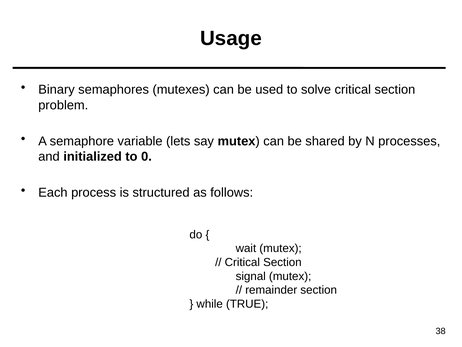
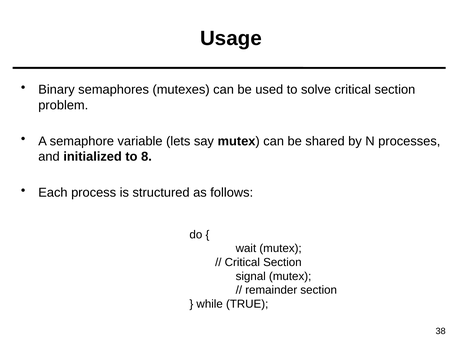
0: 0 -> 8
